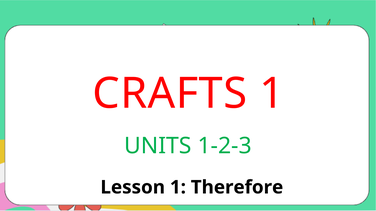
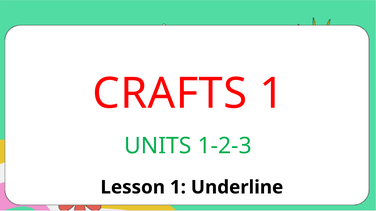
Therefore: Therefore -> Underline
